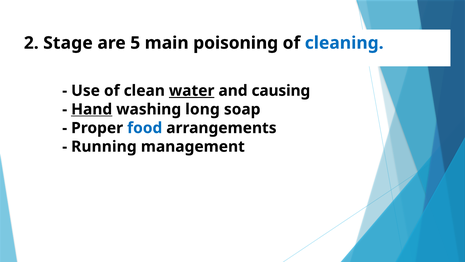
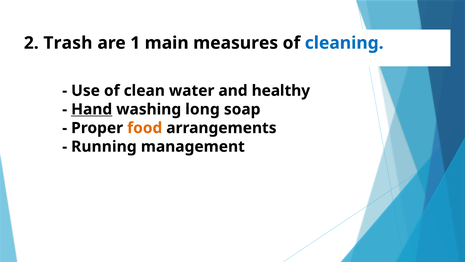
Stage: Stage -> Trash
5: 5 -> 1
poisoning: poisoning -> measures
water underline: present -> none
causing: causing -> healthy
food colour: blue -> orange
